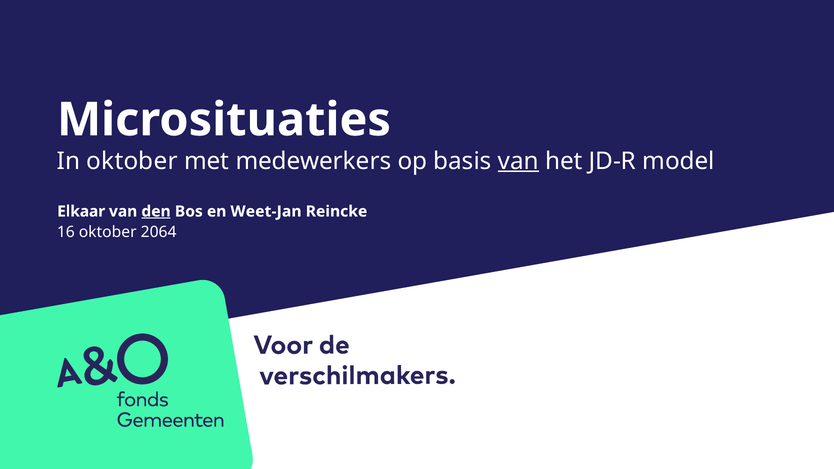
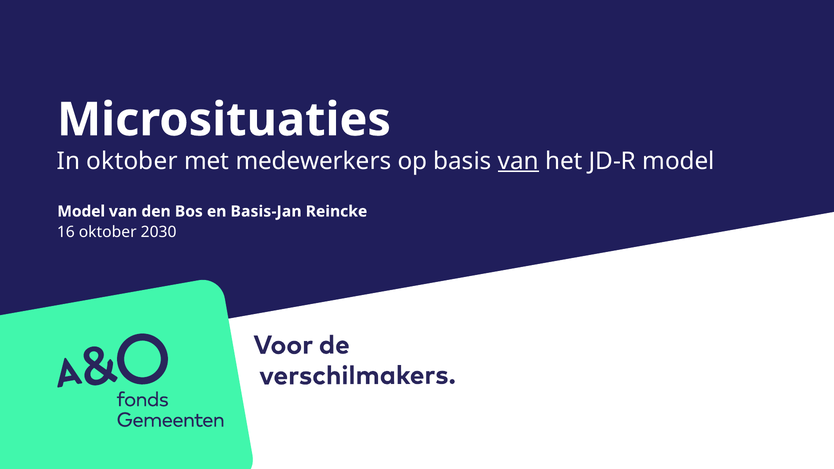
Elkaar at (81, 211): Elkaar -> Model
den underline: present -> none
Weet-Jan: Weet-Jan -> Basis-Jan
2064: 2064 -> 2030
